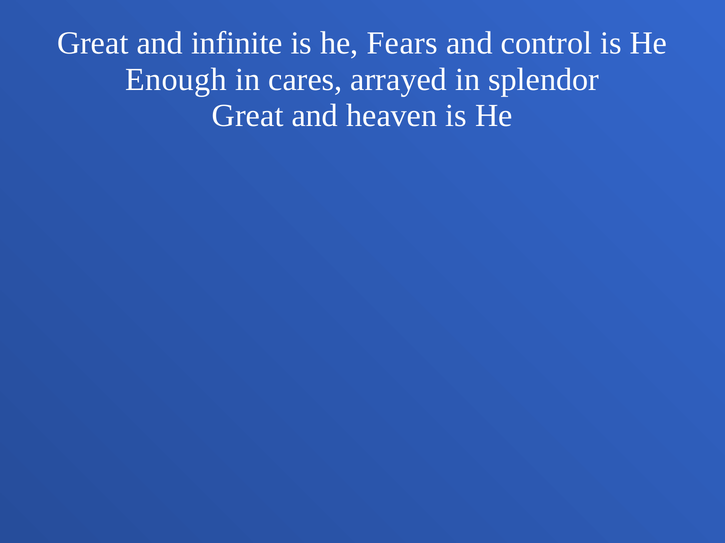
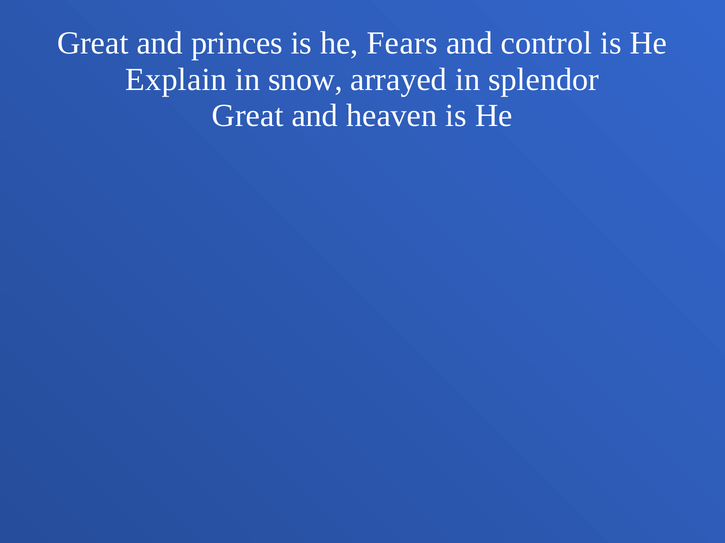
infinite: infinite -> princes
Enough: Enough -> Explain
cares: cares -> snow
